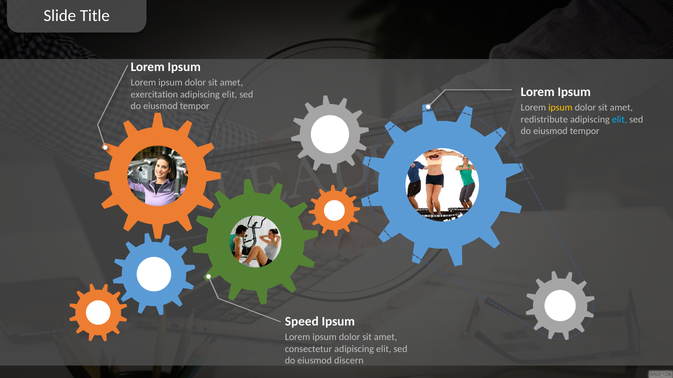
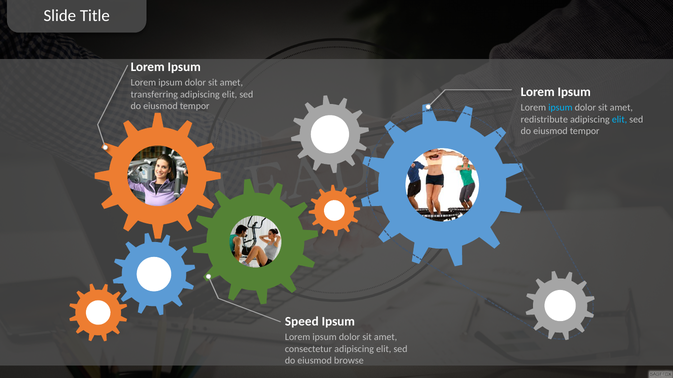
exercitation: exercitation -> transferring
ipsum at (560, 108) colour: yellow -> light blue
discern: discern -> browse
